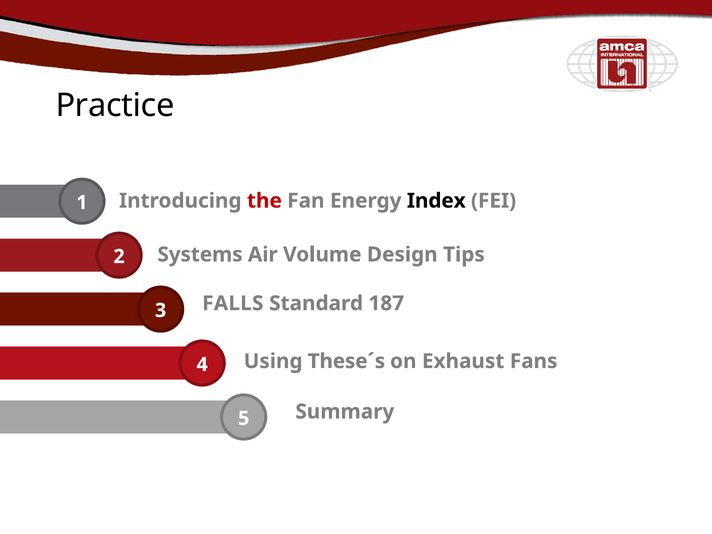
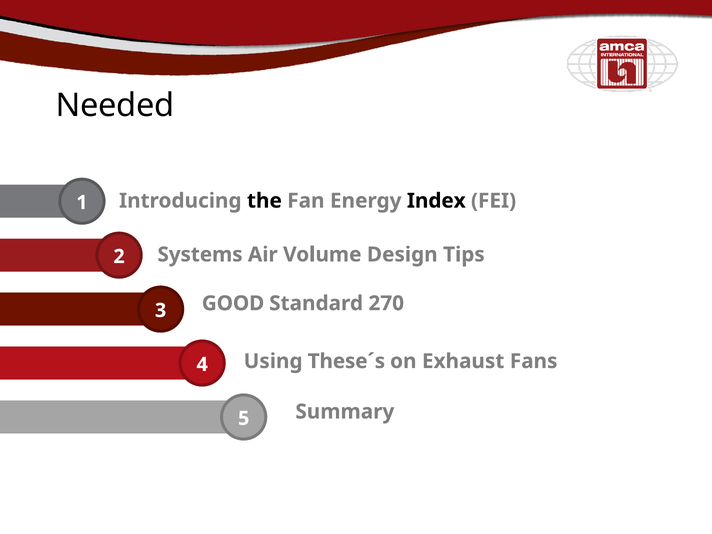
Practice: Practice -> Needed
the colour: red -> black
FALLS: FALLS -> GOOD
187: 187 -> 270
